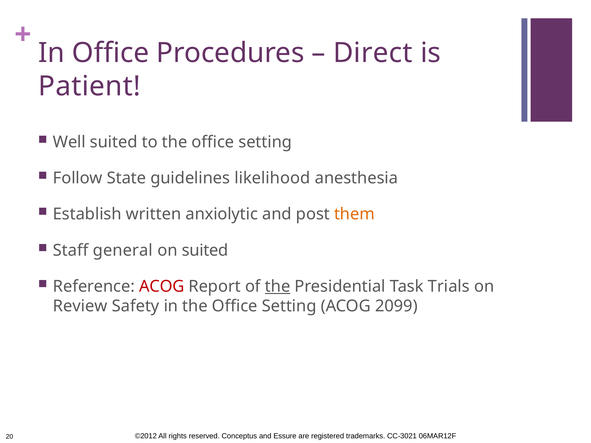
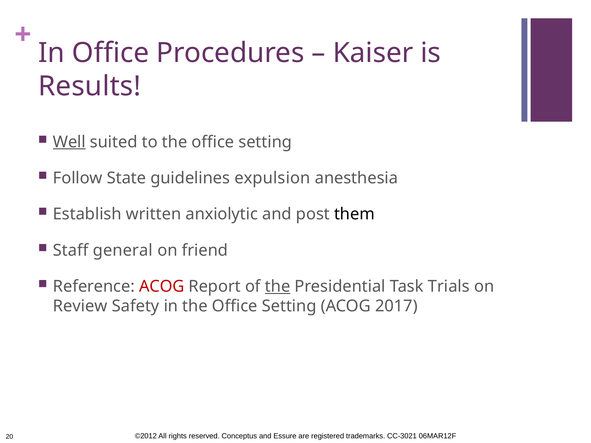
Direct: Direct -> Kaiser
Patient: Patient -> Results
Well underline: none -> present
likelihood: likelihood -> expulsion
them colour: orange -> black
on suited: suited -> friend
2099: 2099 -> 2017
